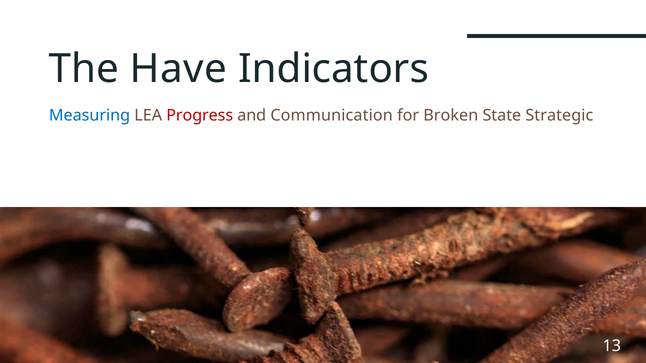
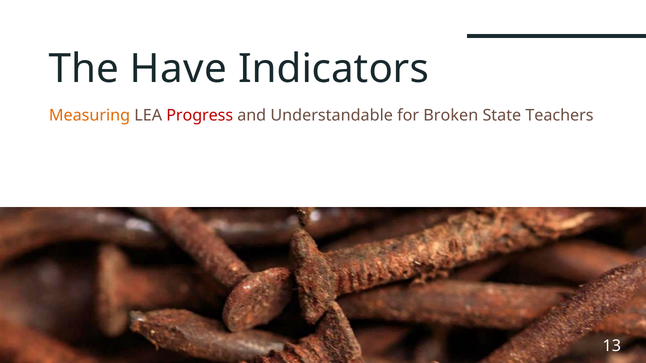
Measuring colour: blue -> orange
Communication: Communication -> Understandable
Strategic: Strategic -> Teachers
